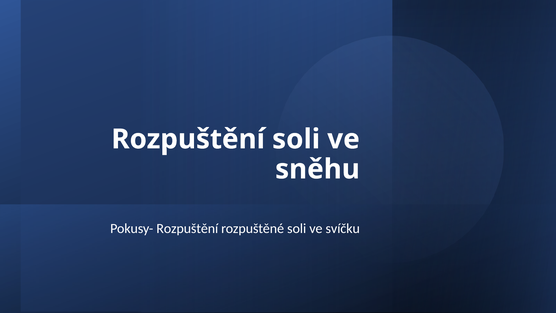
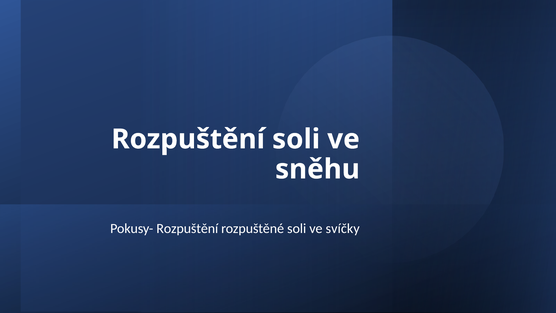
svíčku: svíčku -> svíčky
